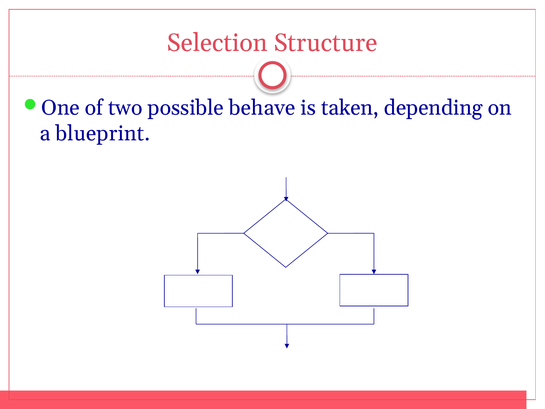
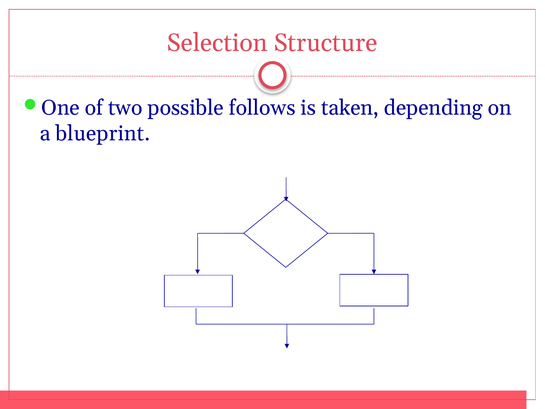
behave: behave -> follows
